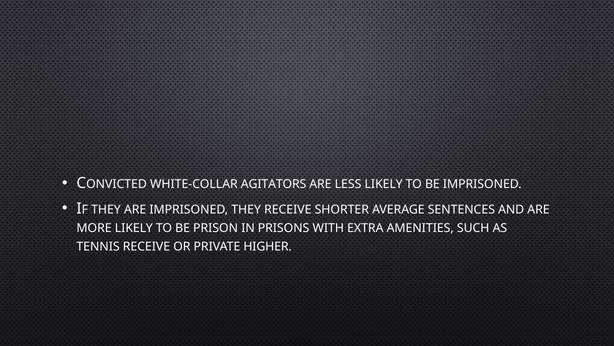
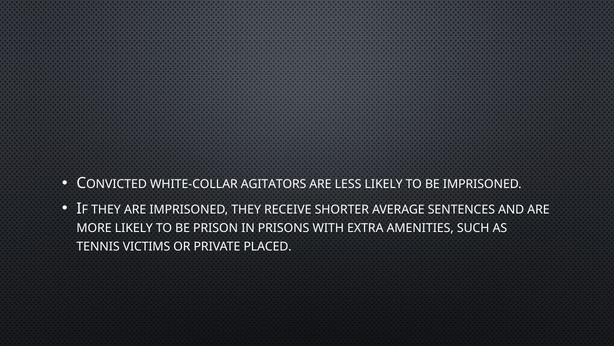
TENNIS RECEIVE: RECEIVE -> VICTIMS
HIGHER: HIGHER -> PLACED
